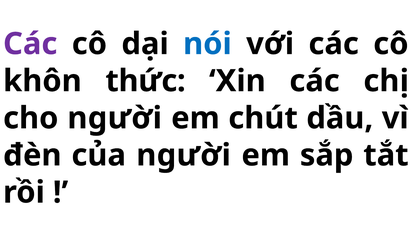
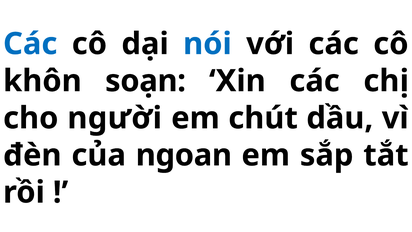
Các at (30, 44) colour: purple -> blue
thức: thức -> soạn
của người: người -> ngoan
